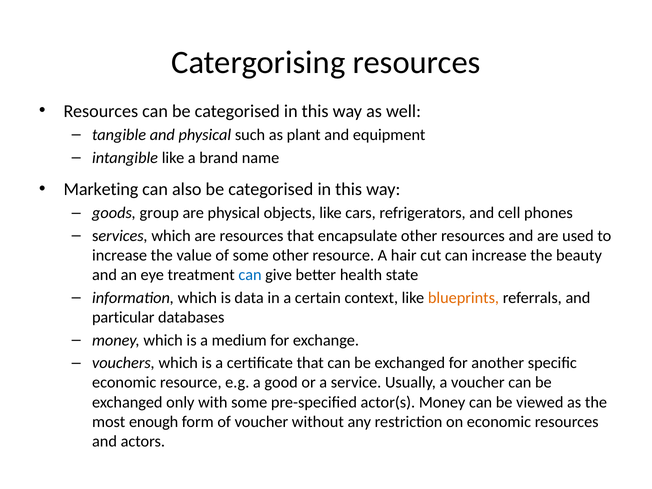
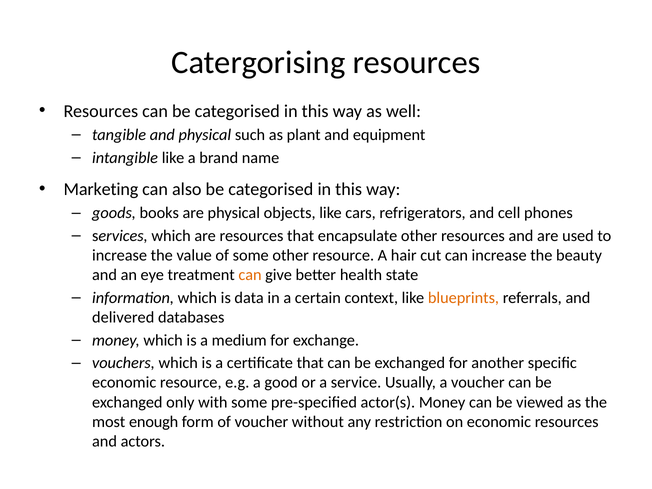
group: group -> books
can at (250, 275) colour: blue -> orange
particular: particular -> delivered
